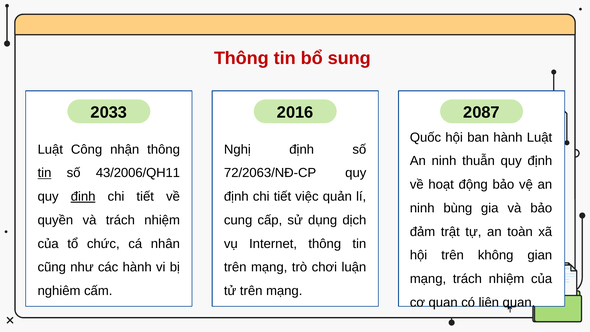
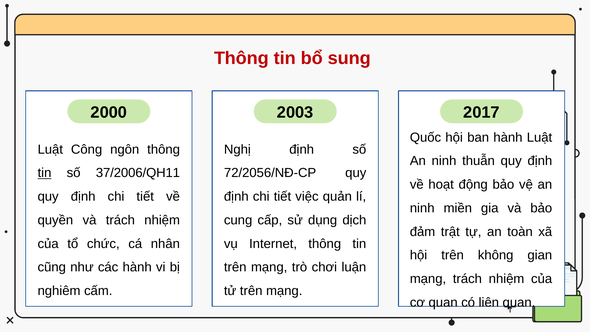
2033: 2033 -> 2000
2016: 2016 -> 2003
2087: 2087 -> 2017
nhận: nhận -> ngôn
43/2006/QH11: 43/2006/QH11 -> 37/2006/QH11
72/2063/NĐ-CP: 72/2063/NĐ-CP -> 72/2056/NĐ-CP
định at (83, 196) underline: present -> none
bùng: bùng -> miền
